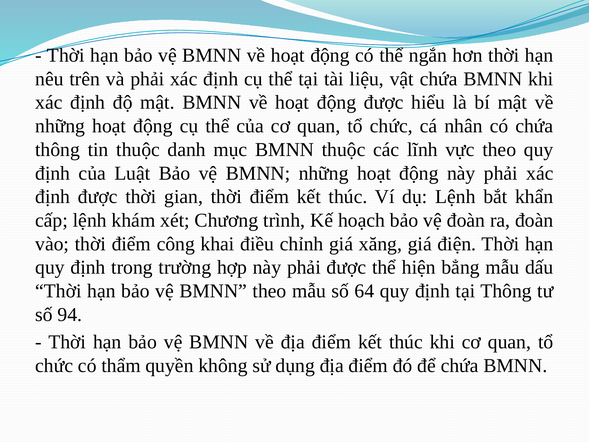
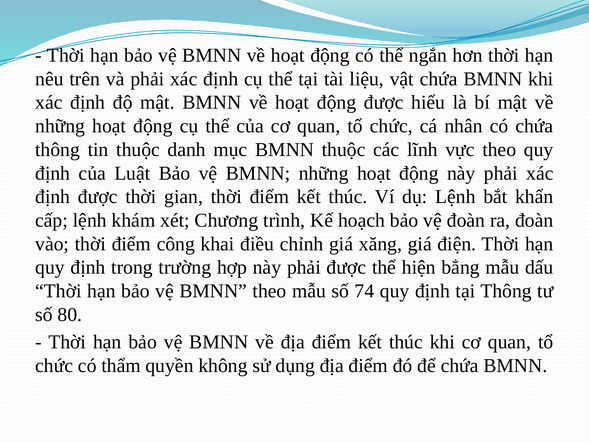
64: 64 -> 74
94: 94 -> 80
